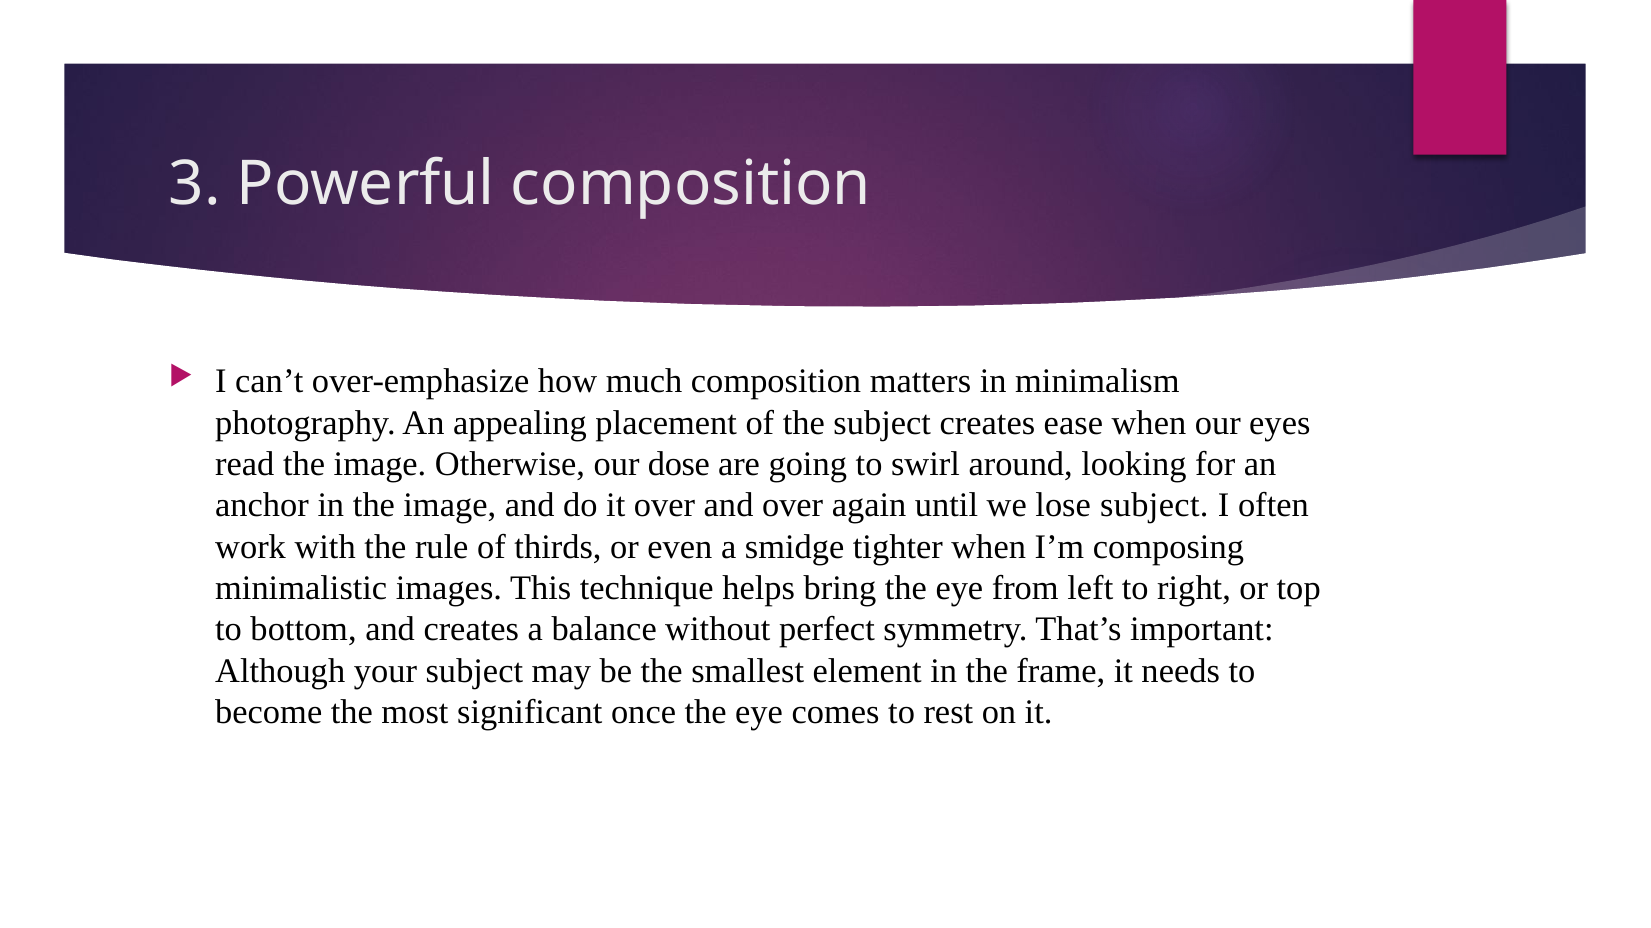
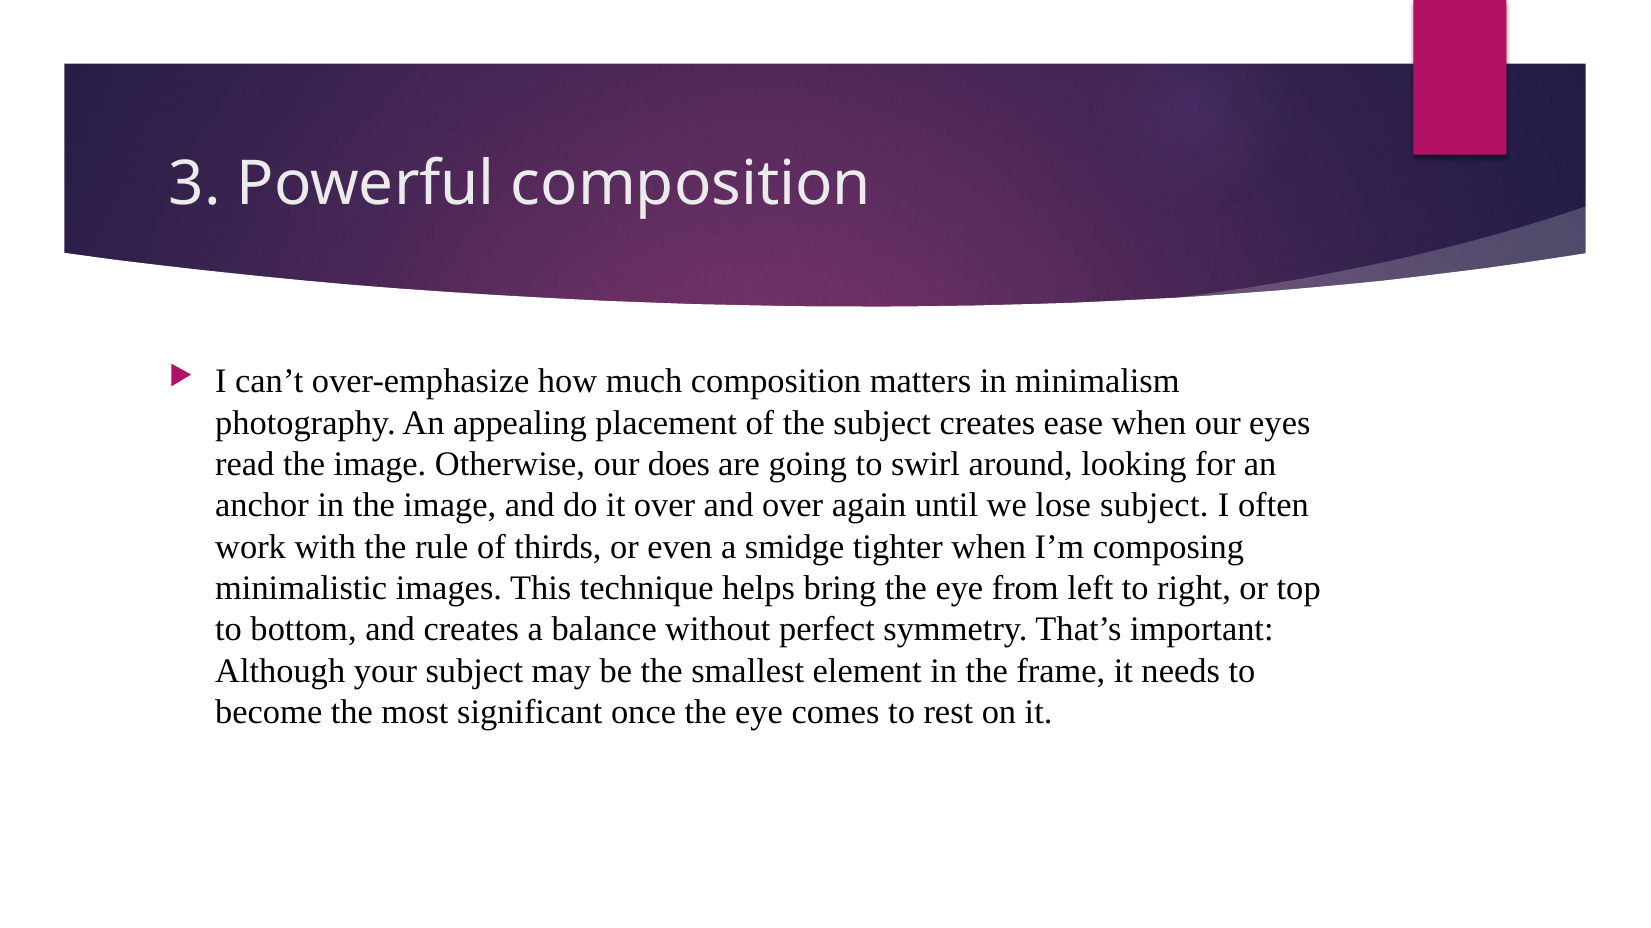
dose: dose -> does
